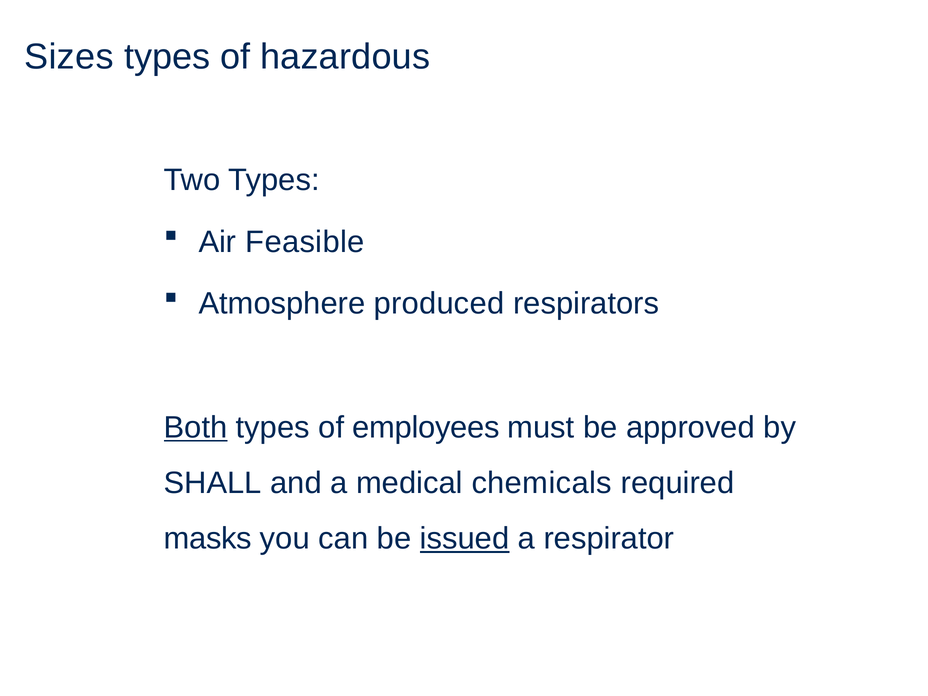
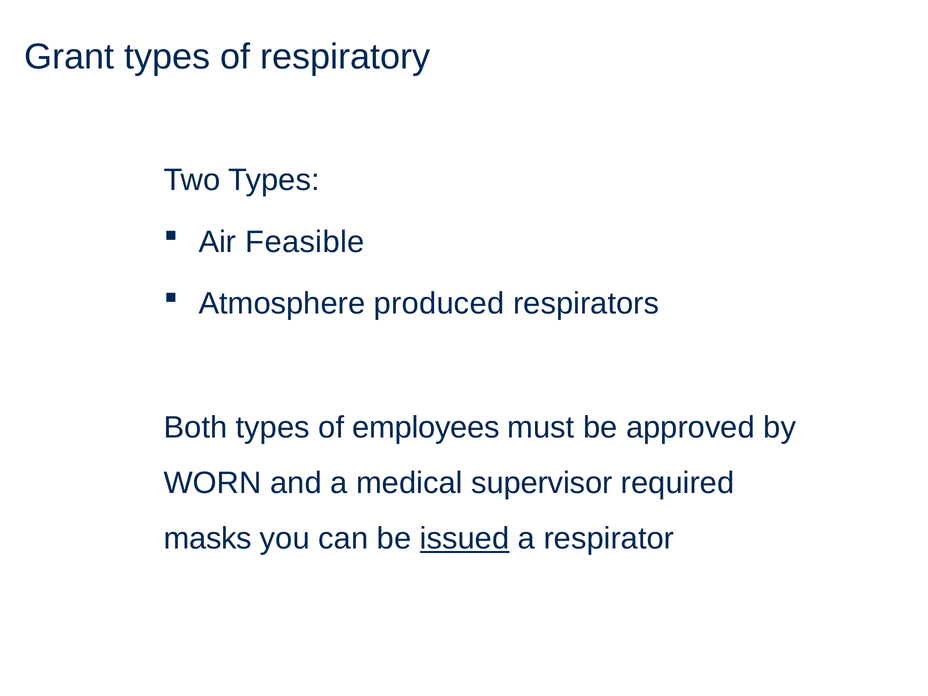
Sizes: Sizes -> Grant
hazardous: hazardous -> respiratory
Both underline: present -> none
SHALL: SHALL -> WORN
chemicals: chemicals -> supervisor
